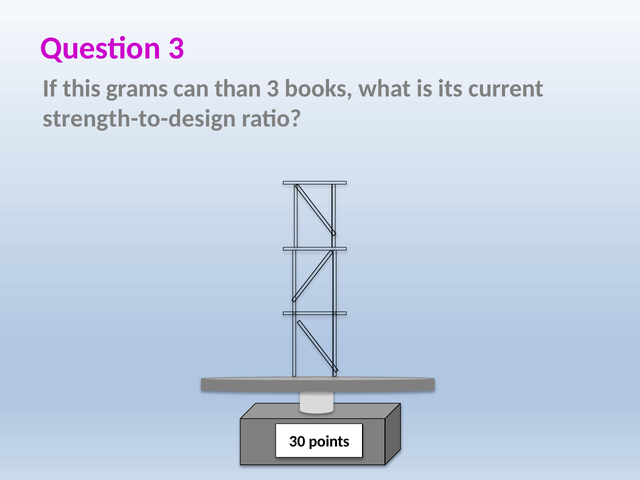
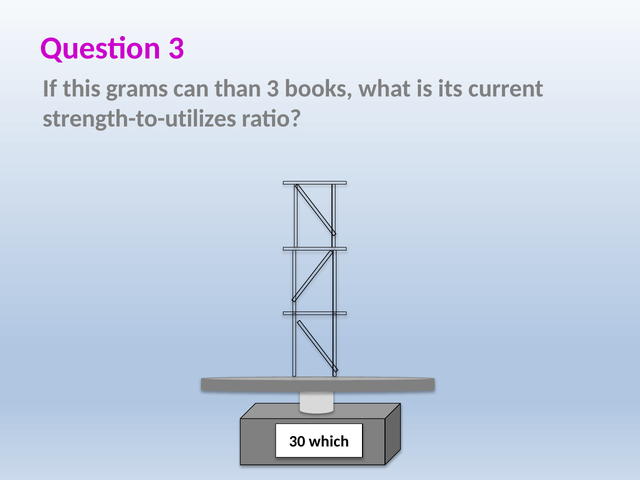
strength-to-design: strength-to-design -> strength-to-utilizes
points: points -> which
